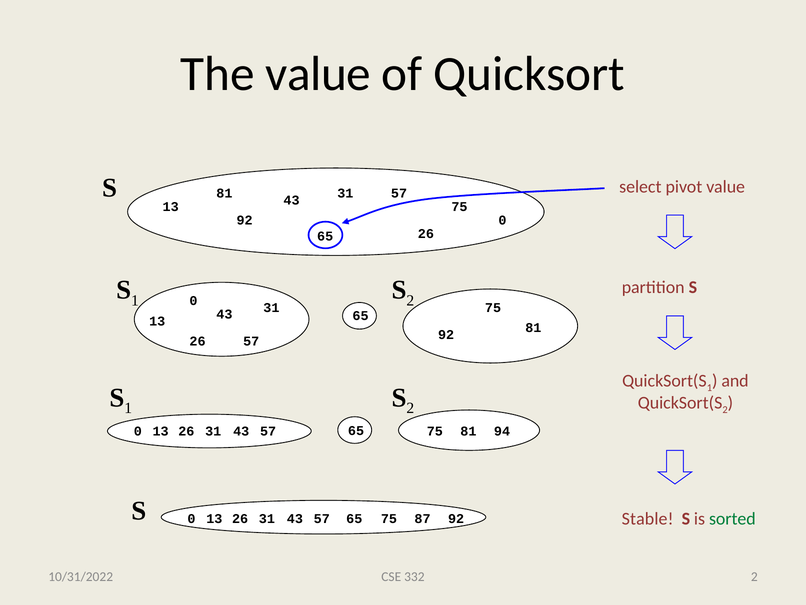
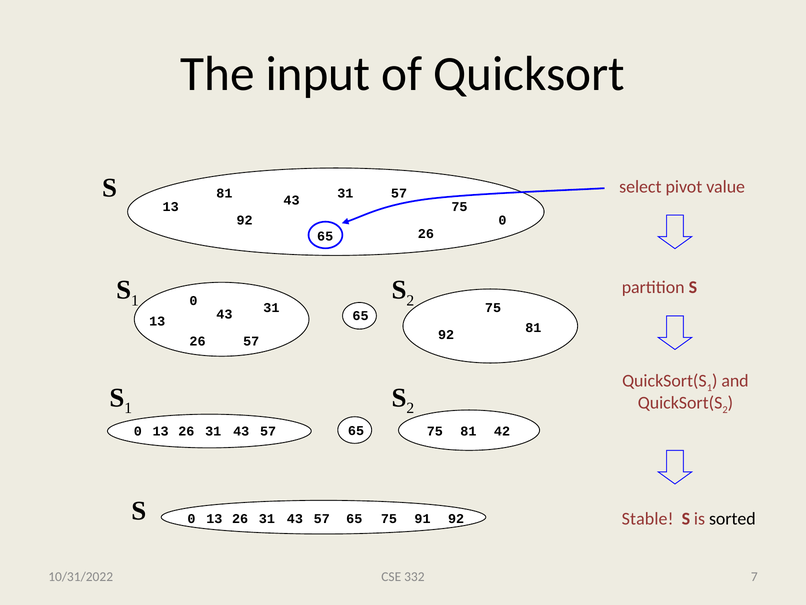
The value: value -> input
94: 94 -> 42
sorted colour: green -> black
87: 87 -> 91
10/31/2022 2: 2 -> 7
